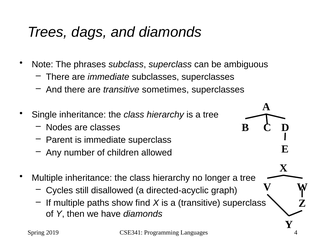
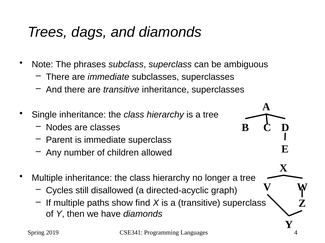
transitive sometimes: sometimes -> inheritance
